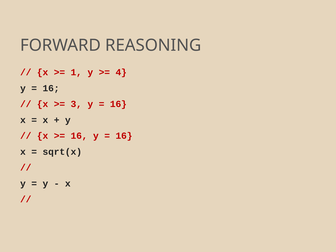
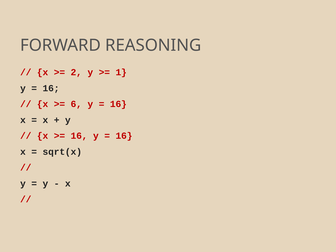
1: 1 -> 2
4: 4 -> 1
3: 3 -> 6
